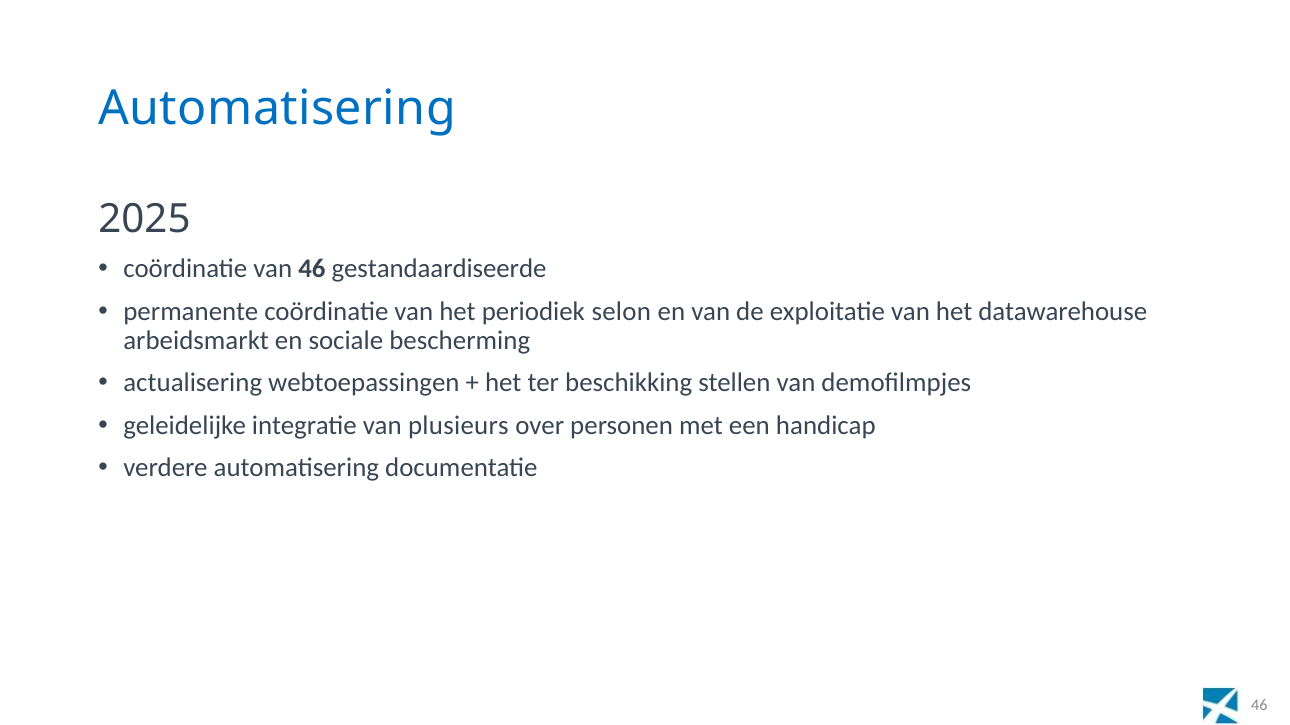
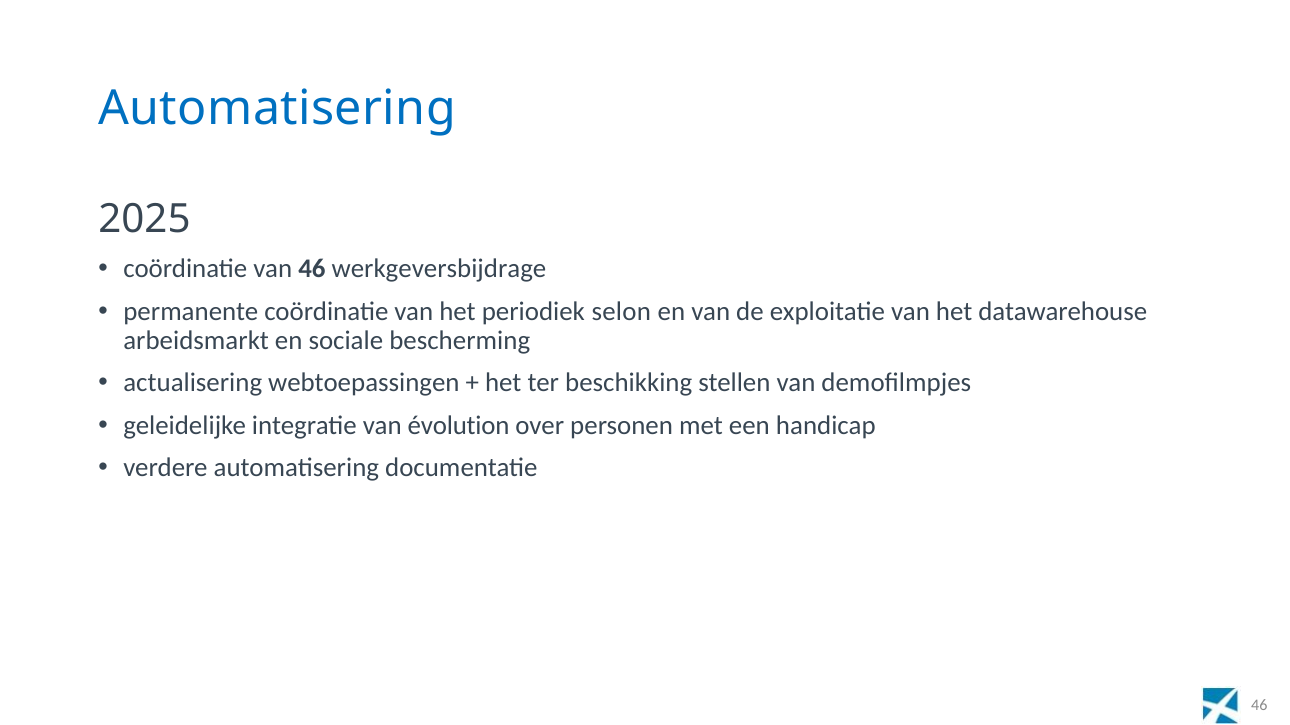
gestandaardiseerde: gestandaardiseerde -> werkgeversbijdrage
plusieurs: plusieurs -> évolution
